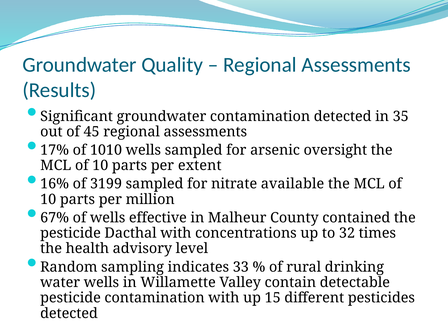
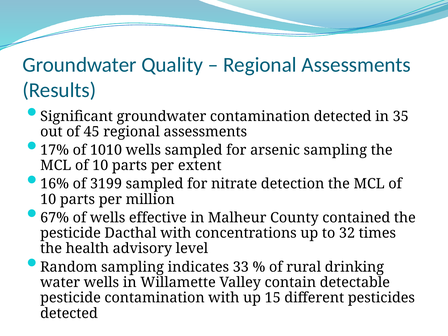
arsenic oversight: oversight -> sampling
available: available -> detection
